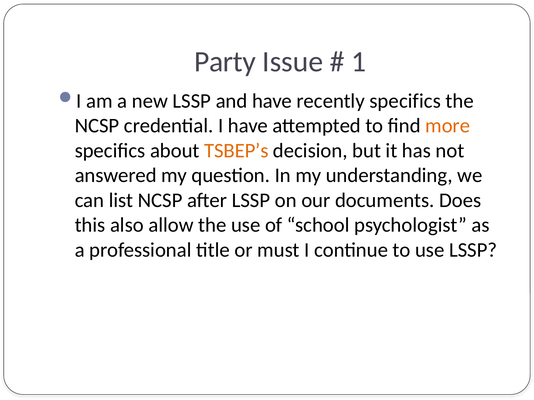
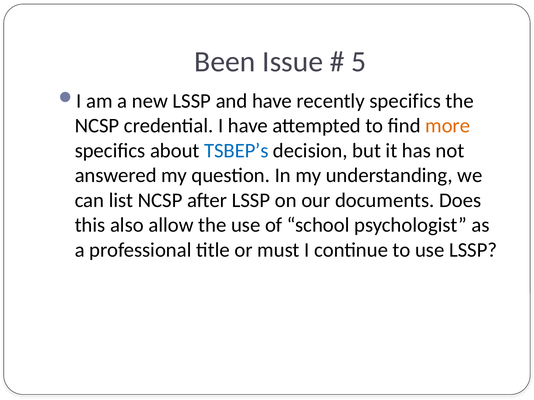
Party: Party -> Been
1: 1 -> 5
TSBEP’s colour: orange -> blue
